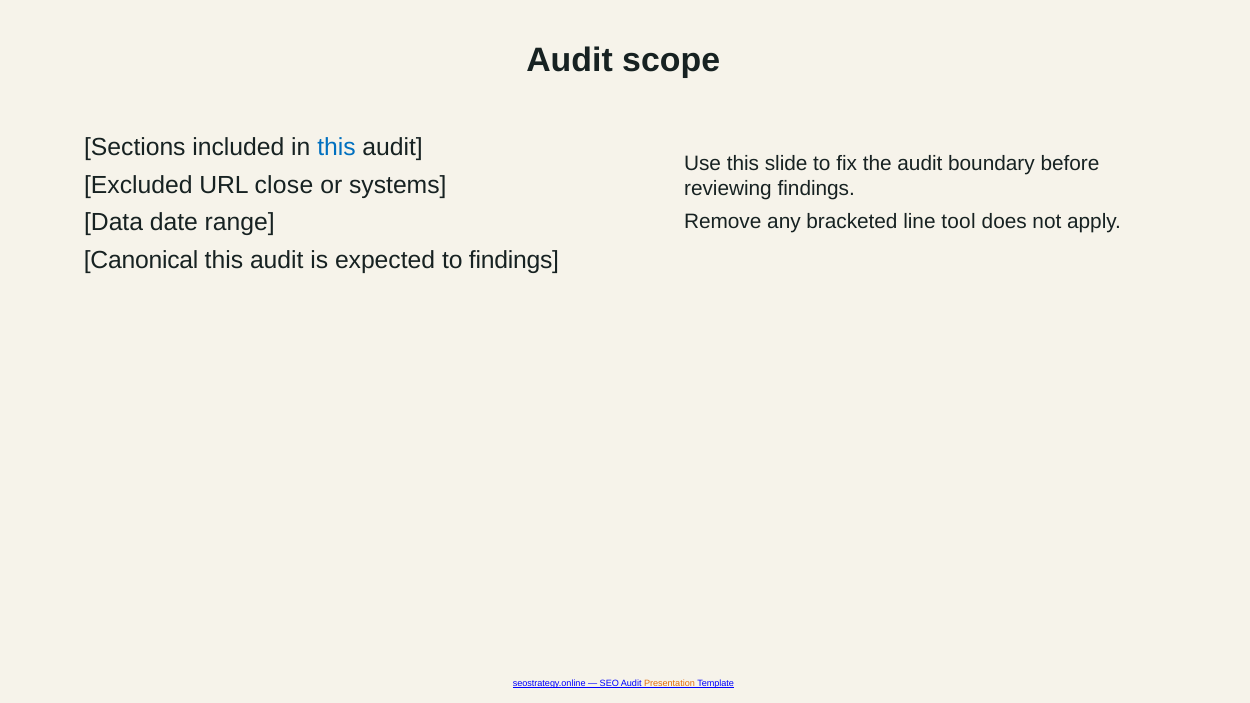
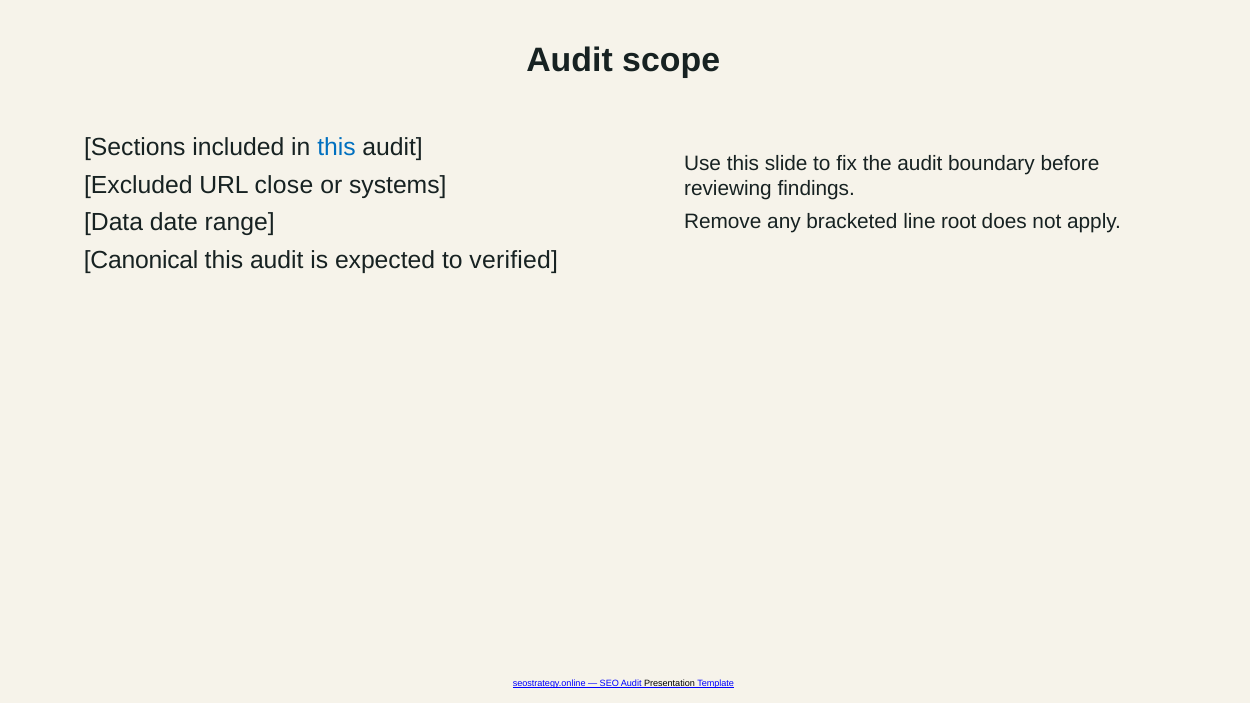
tool: tool -> root
to findings: findings -> verified
Presentation colour: orange -> black
